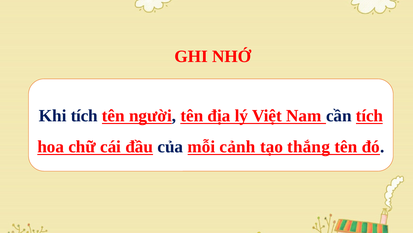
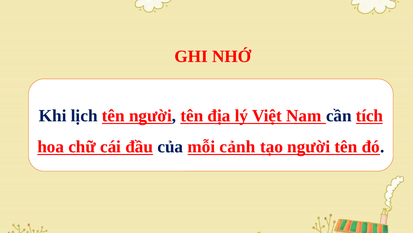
Khi tích: tích -> lịch
tạo thắng: thắng -> người
